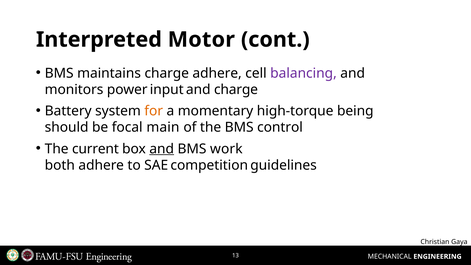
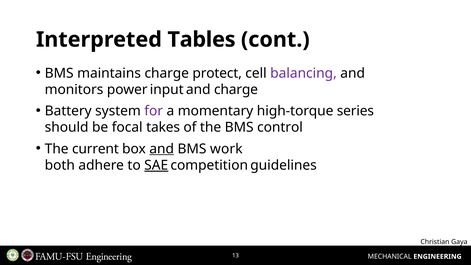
Motor: Motor -> Tables
charge adhere: adhere -> protect
for colour: orange -> purple
being: being -> series
main: main -> takes
SAE underline: none -> present
